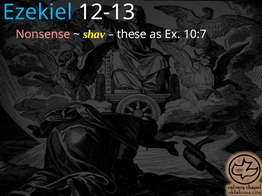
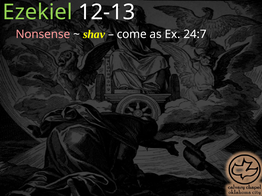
Ezekiel colour: light blue -> light green
these: these -> come
10:7: 10:7 -> 24:7
